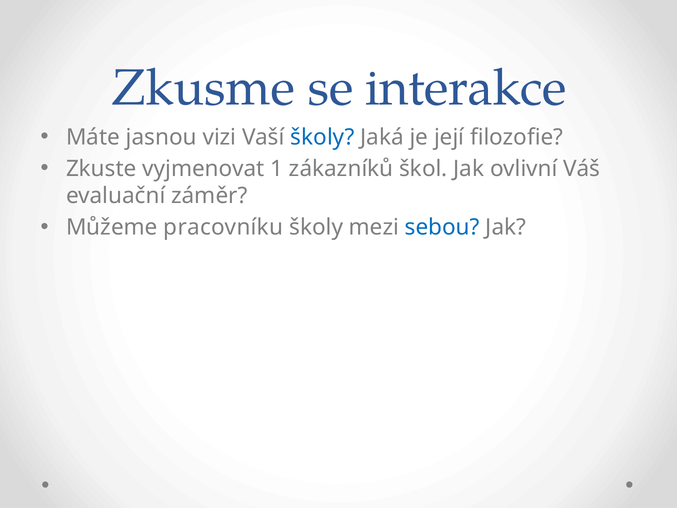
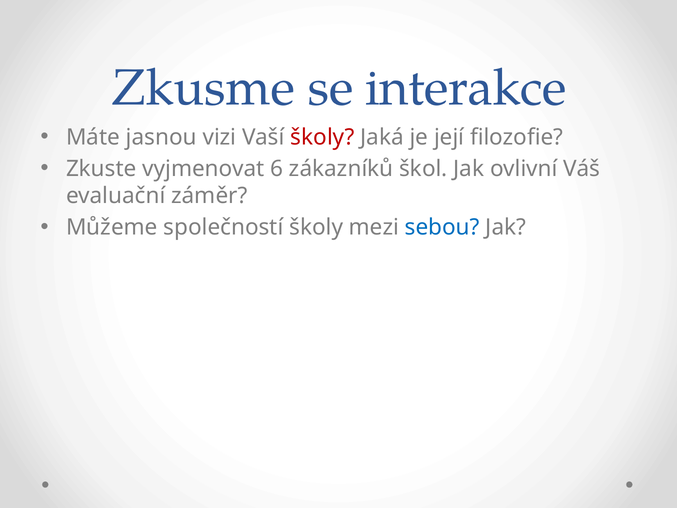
školy at (322, 137) colour: blue -> red
1: 1 -> 6
pracovníku: pracovníku -> společností
